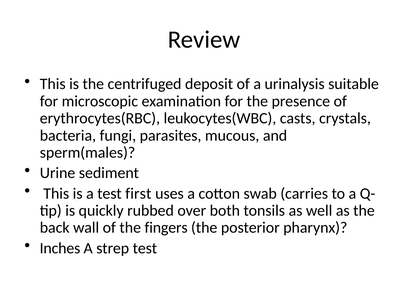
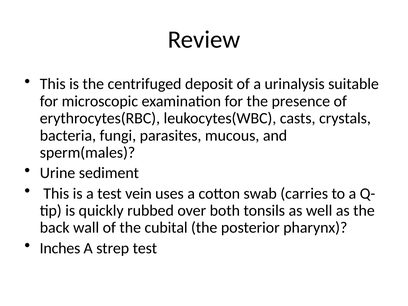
first: first -> vein
fingers: fingers -> cubital
